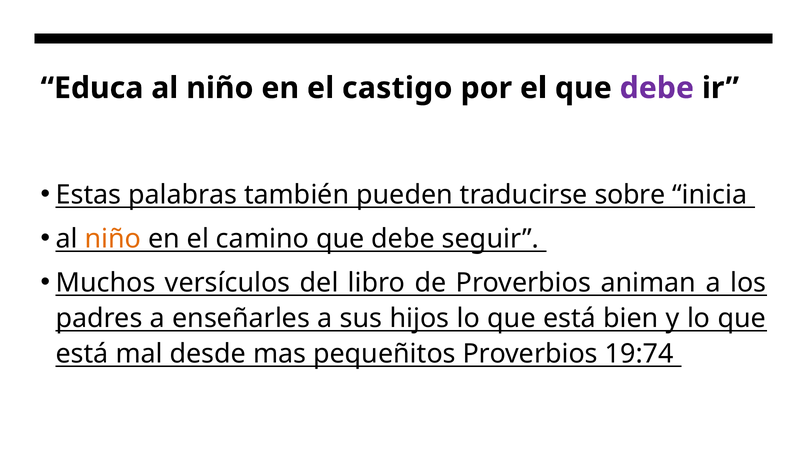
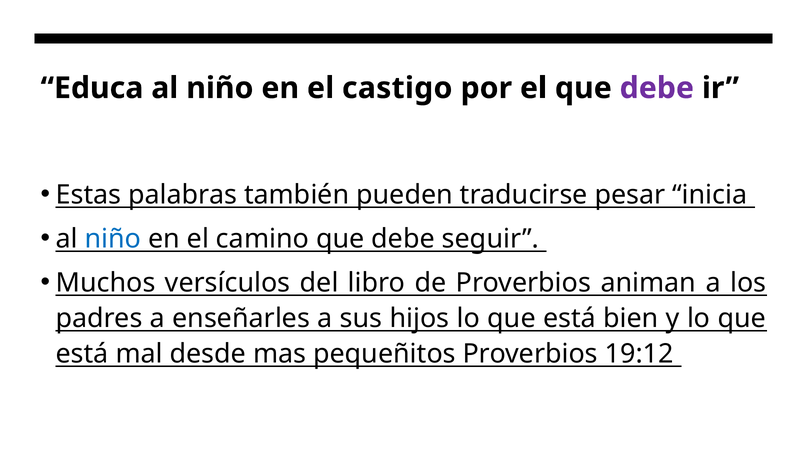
sobre: sobre -> pesar
niño at (113, 239) colour: orange -> blue
19:74: 19:74 -> 19:12
